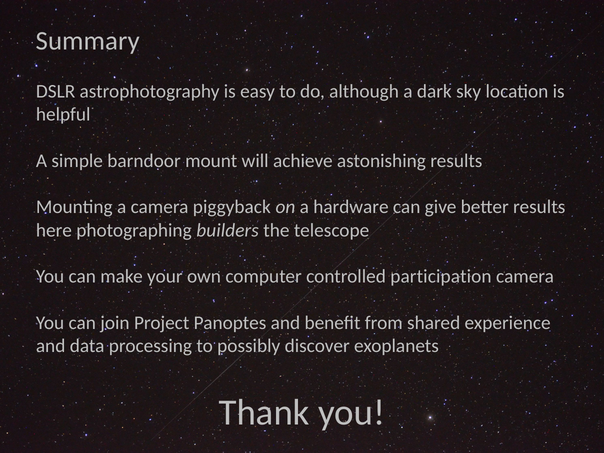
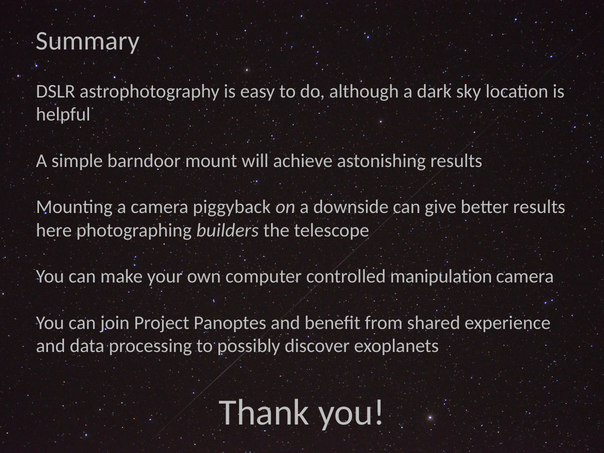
hardware: hardware -> downside
participation: participation -> manipulation
